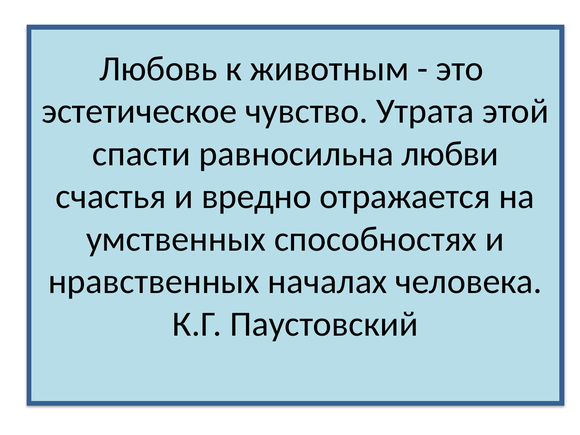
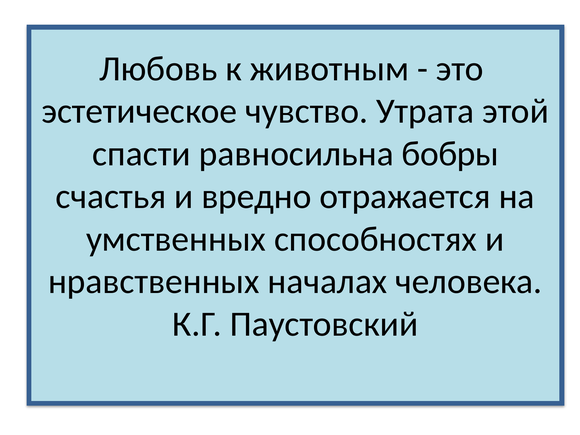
любви: любви -> бобры
